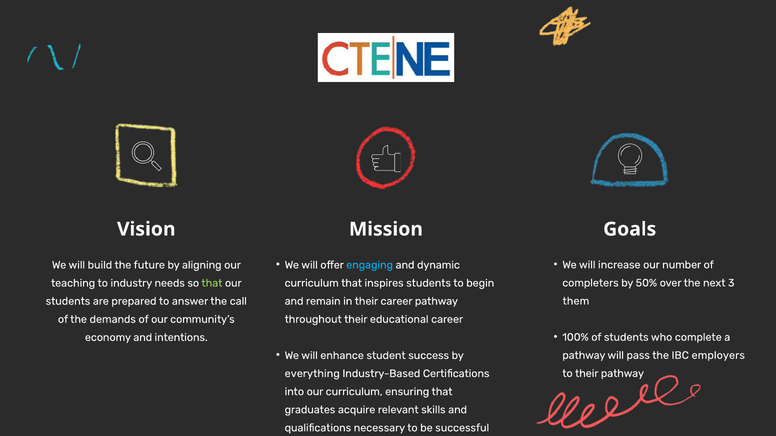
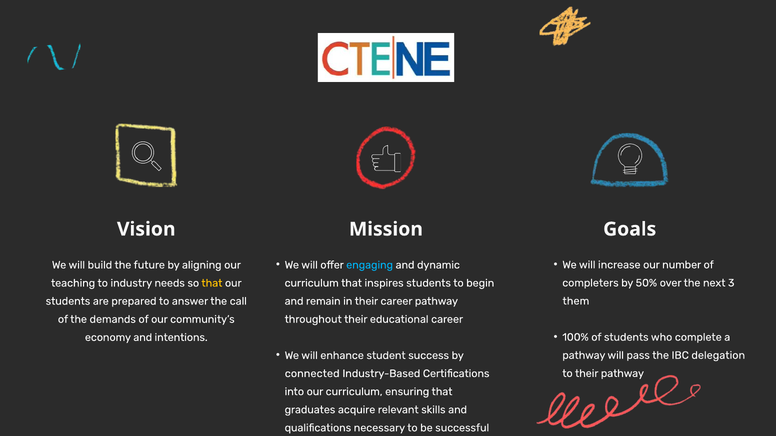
that at (212, 283) colour: light green -> yellow
employers: employers -> delegation
everything: everything -> connected
